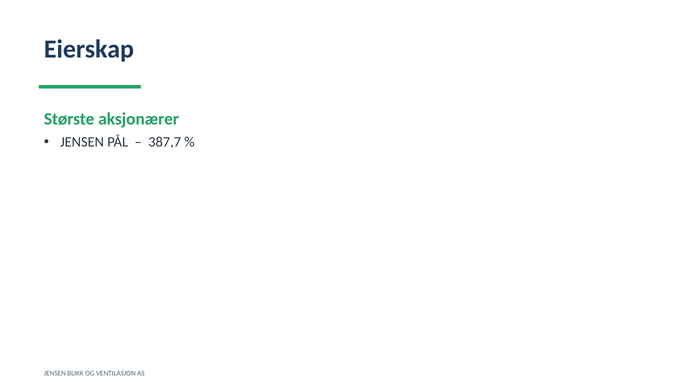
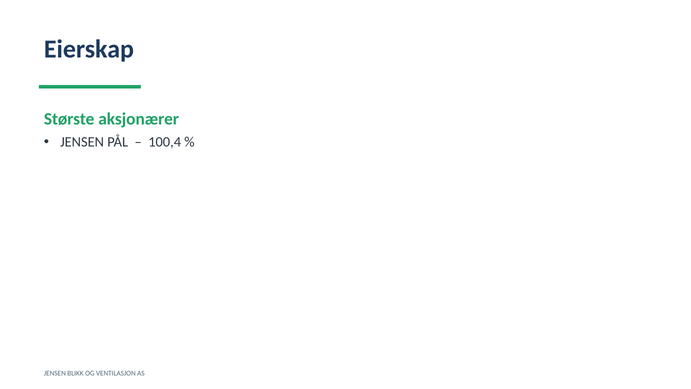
387,7: 387,7 -> 100,4
